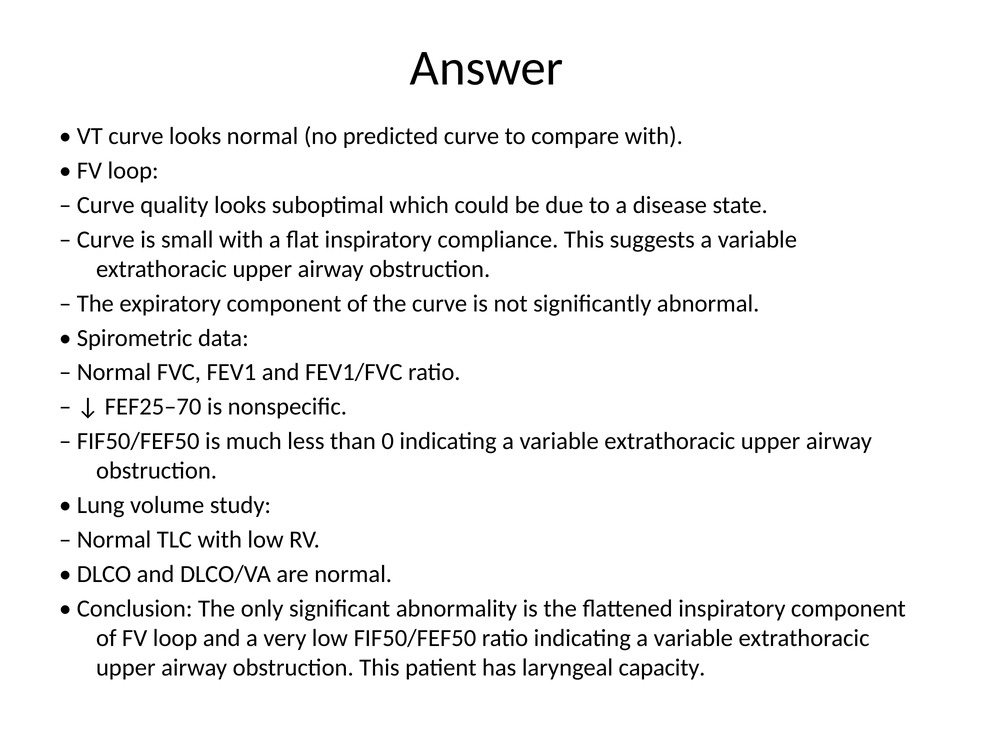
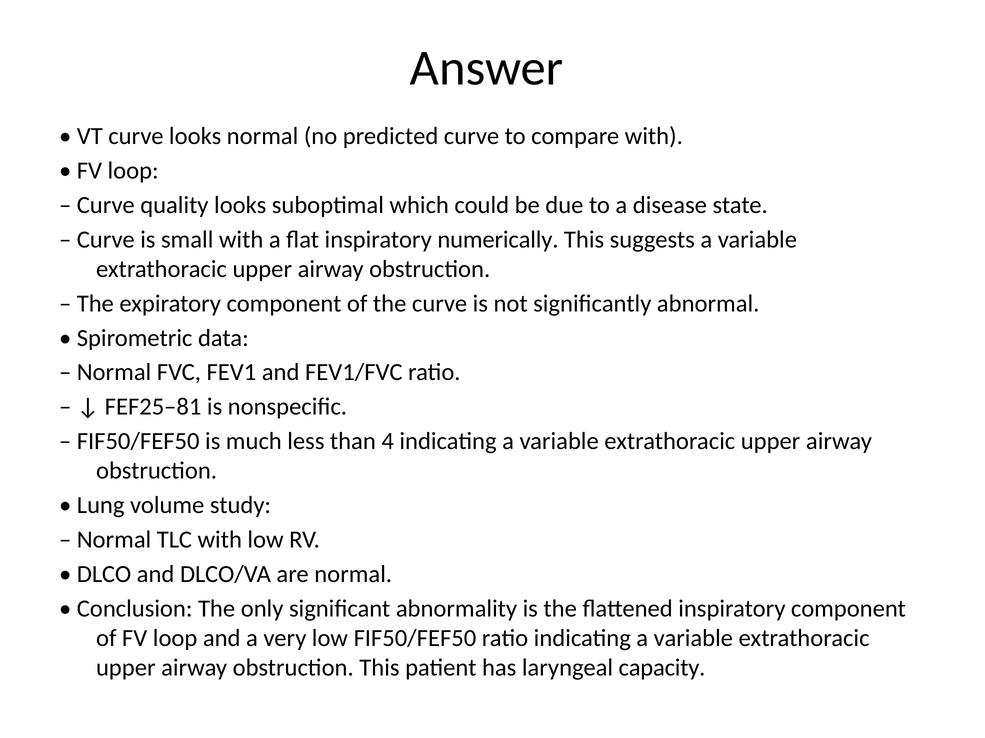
compliance: compliance -> numerically
FEF25–70: FEF25–70 -> FEF25–81
0: 0 -> 4
